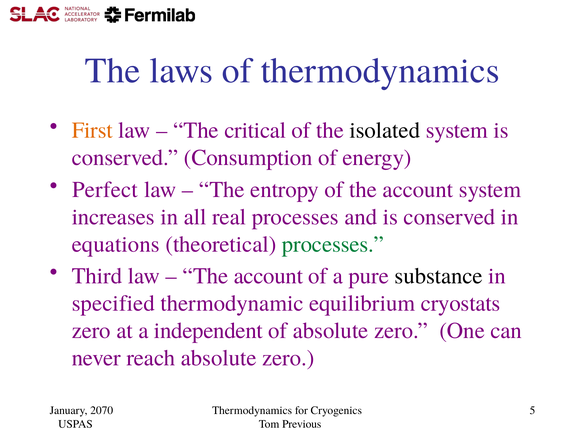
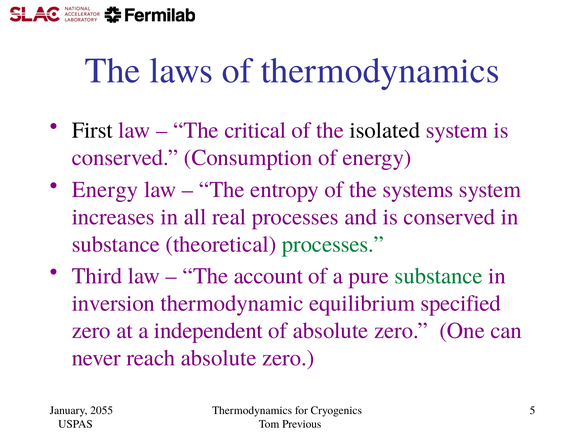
First colour: orange -> black
Perfect at (105, 189): Perfect -> Energy
of the account: account -> systems
equations at (116, 244): equations -> substance
substance at (439, 276) colour: black -> green
specified: specified -> inversion
cryostats: cryostats -> specified
2070: 2070 -> 2055
